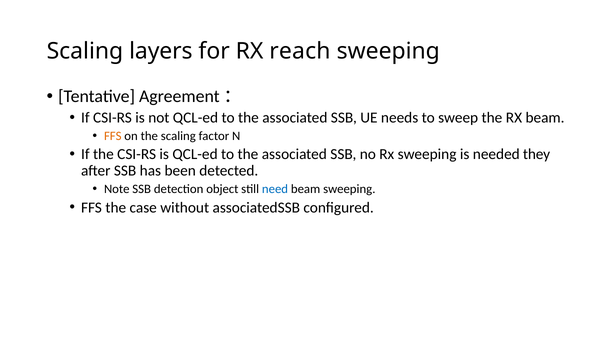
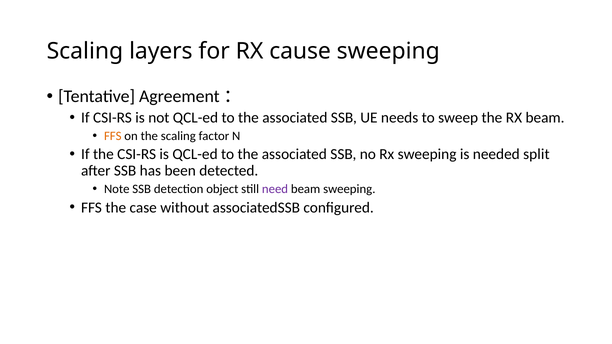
reach: reach -> cause
they: they -> split
need colour: blue -> purple
